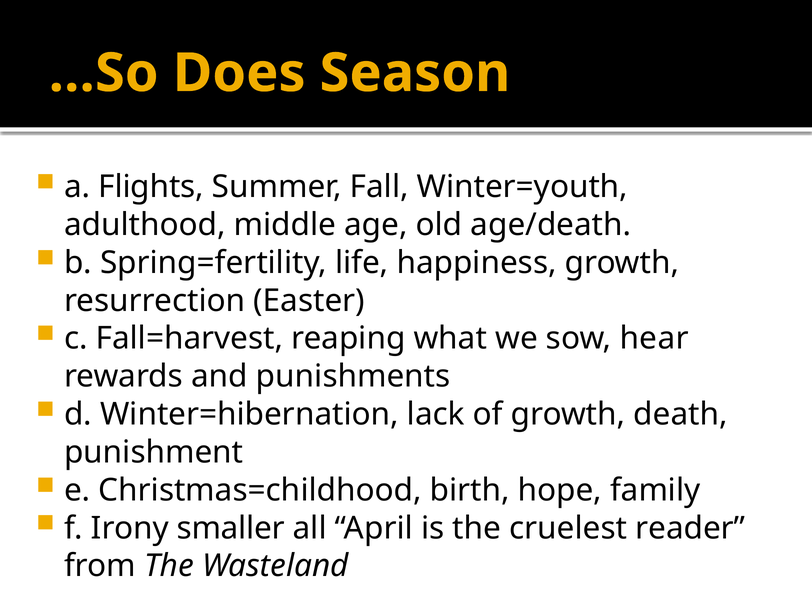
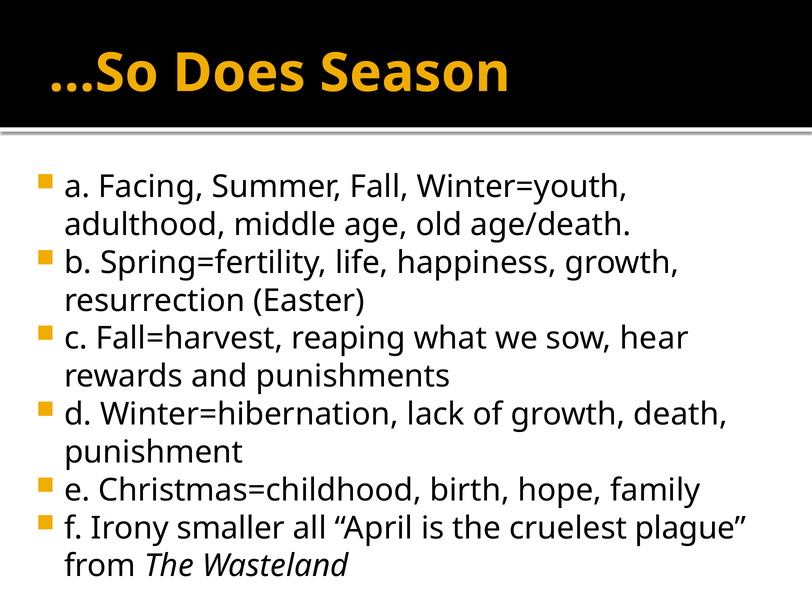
Flights: Flights -> Facing
reader: reader -> plague
